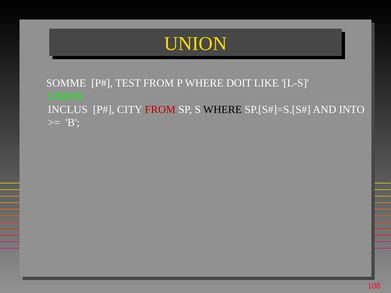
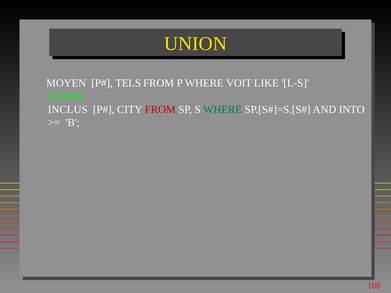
SOMME: SOMME -> MOYEN
TEST: TEST -> TELS
DOIT: DOIT -> VOIT
WHERE at (223, 110) colour: black -> green
